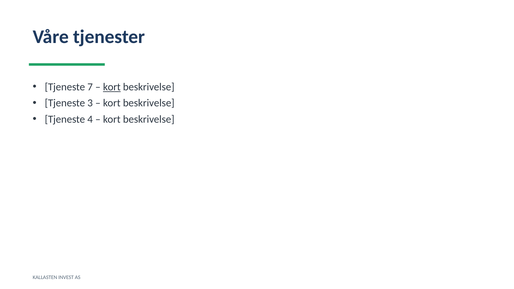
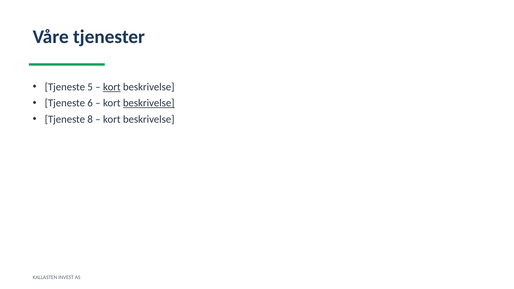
7: 7 -> 5
3: 3 -> 6
beskrivelse at (149, 103) underline: none -> present
4: 4 -> 8
